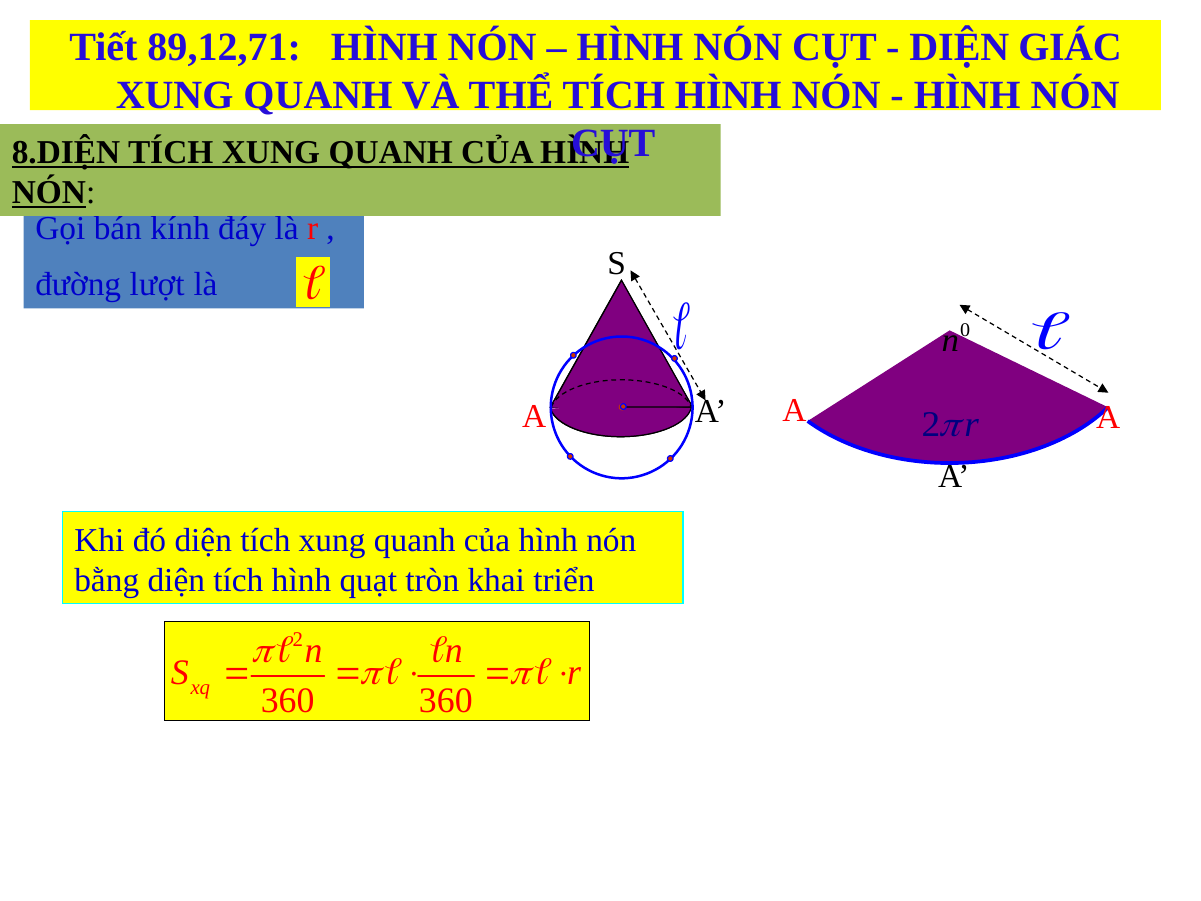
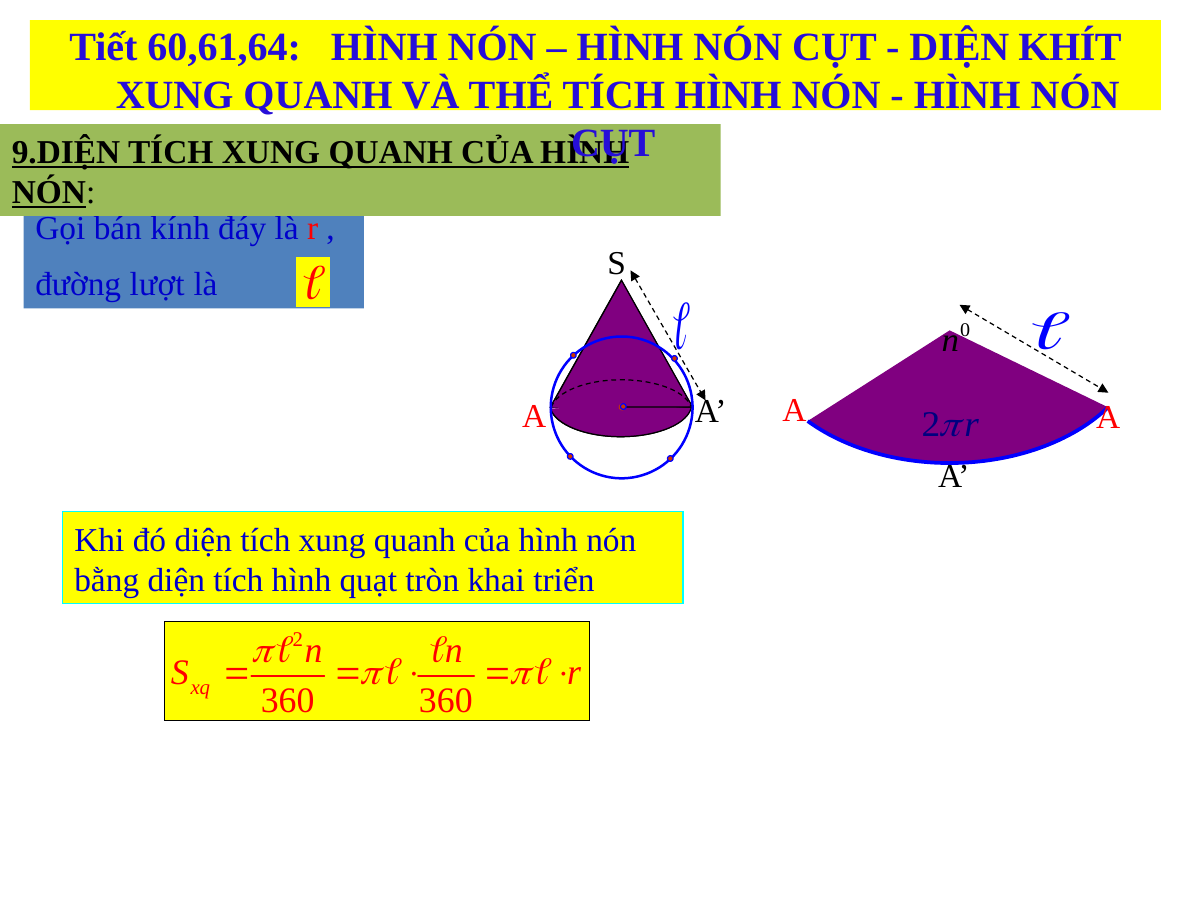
89,12,71: 89,12,71 -> 60,61,64
GIÁC: GIÁC -> KHÍT
8.DIỆN: 8.DIỆN -> 9.DIỆN
